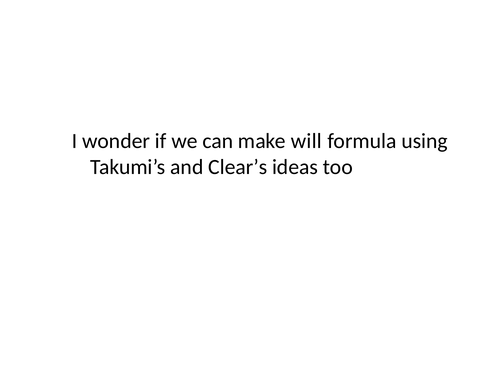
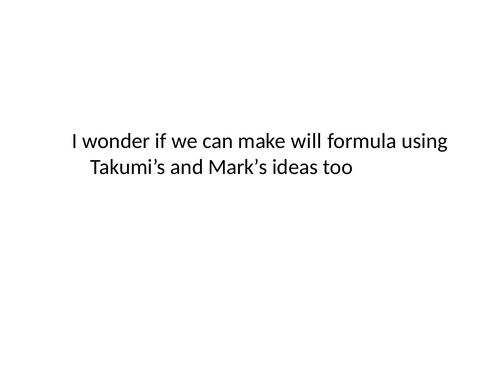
Clear’s: Clear’s -> Mark’s
